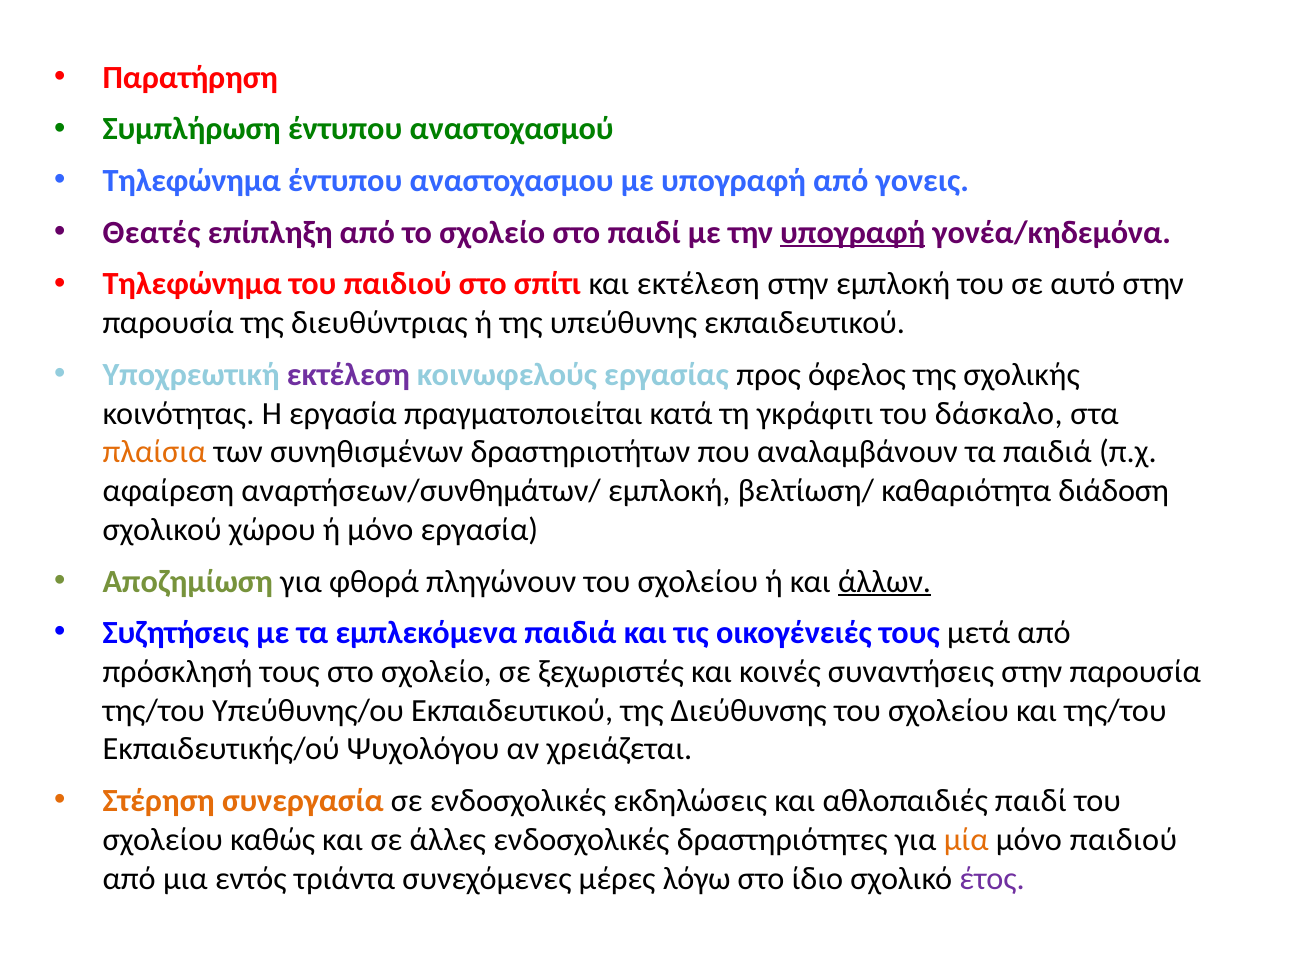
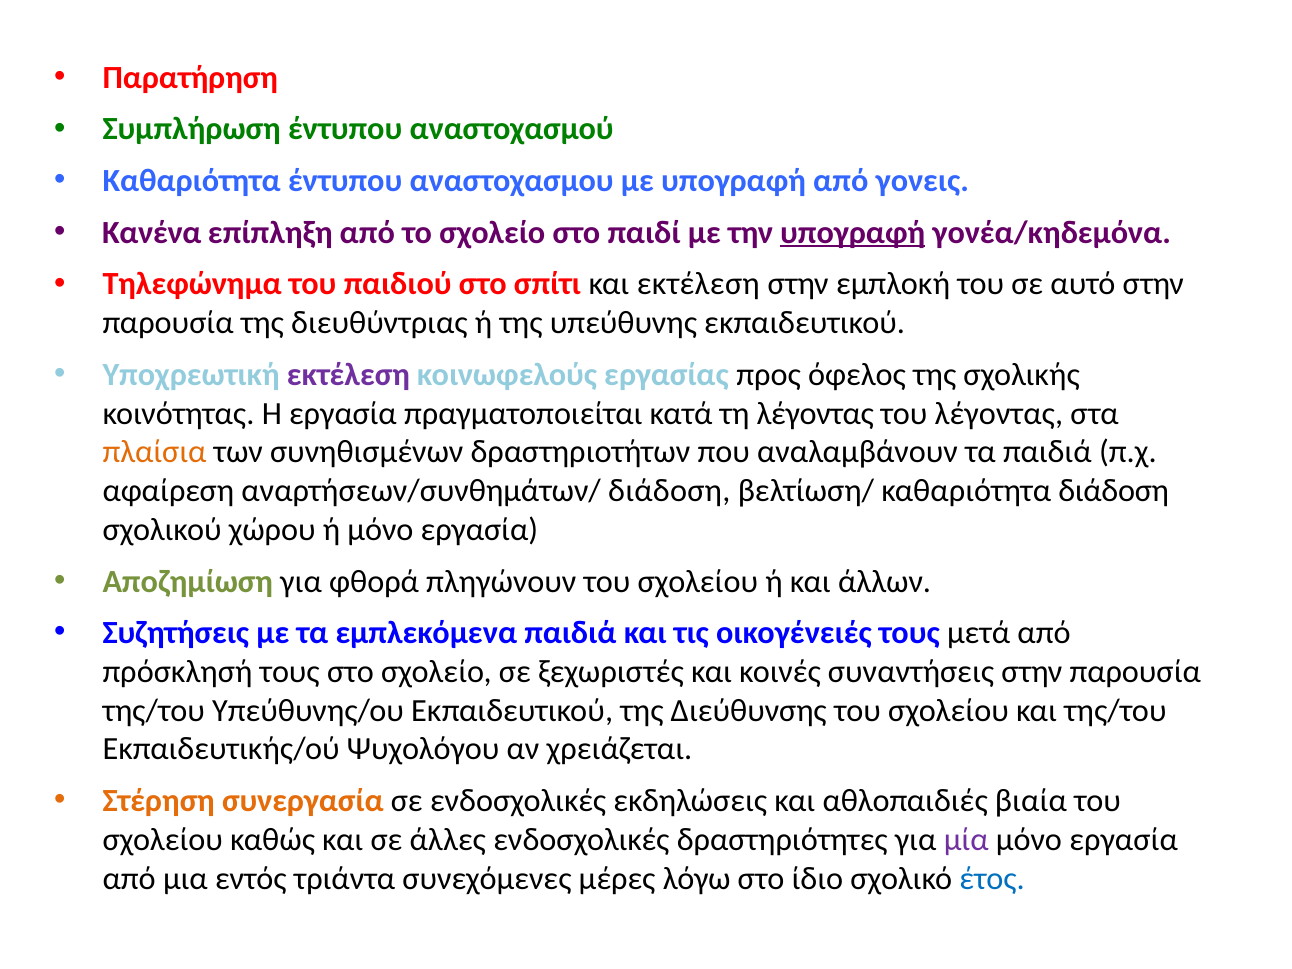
Τηλεφώνημα at (192, 181): Τηλεφώνημα -> Καθαριότητα
Θεατές: Θεατές -> Κανένα
τη γκράφιτι: γκράφιτι -> λέγοντας
του δάσκαλο: δάσκαλο -> λέγοντας
αναρτήσεων/συνθημάτων/ εμπλοκή: εμπλοκή -> διάδοση
άλλων underline: present -> none
αθλοπαιδιές παιδί: παιδί -> βιαία
μία colour: orange -> purple
παιδιού at (1123, 840): παιδιού -> εργασία
έτος colour: purple -> blue
